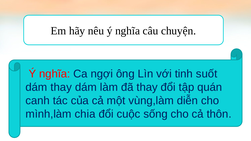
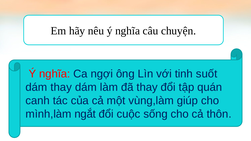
diễn: diễn -> giúp
chia: chia -> ngắt
